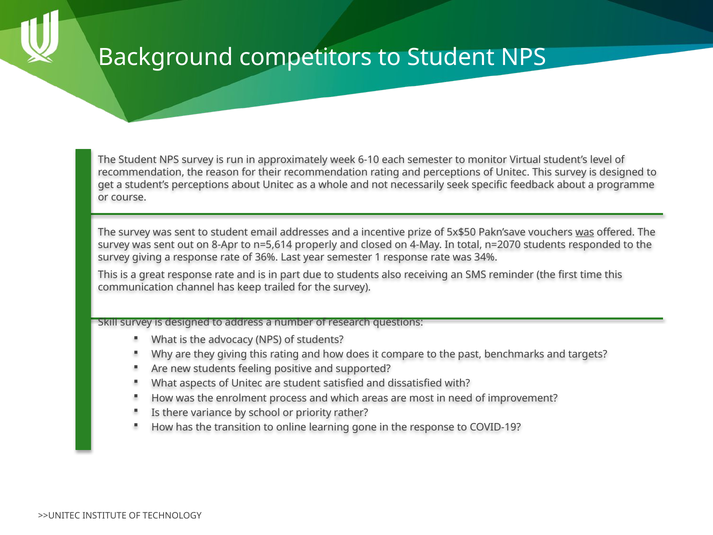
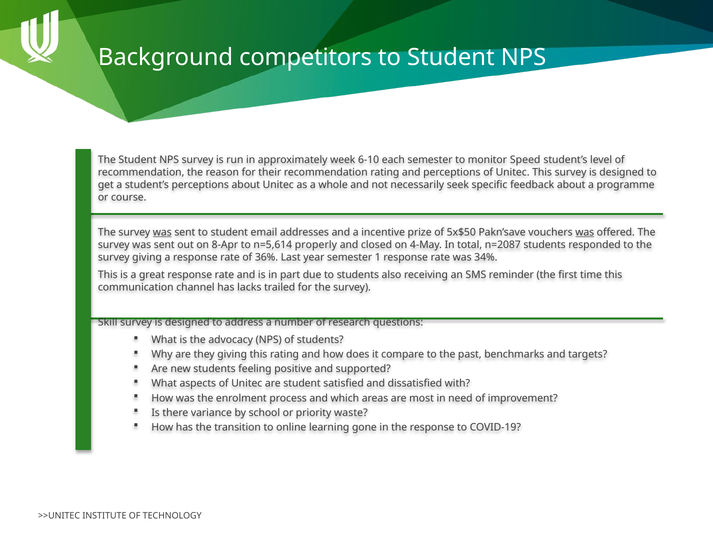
Virtual: Virtual -> Speed
was at (162, 232) underline: none -> present
n=2070: n=2070 -> n=2087
keep: keep -> lacks
rather: rather -> waste
